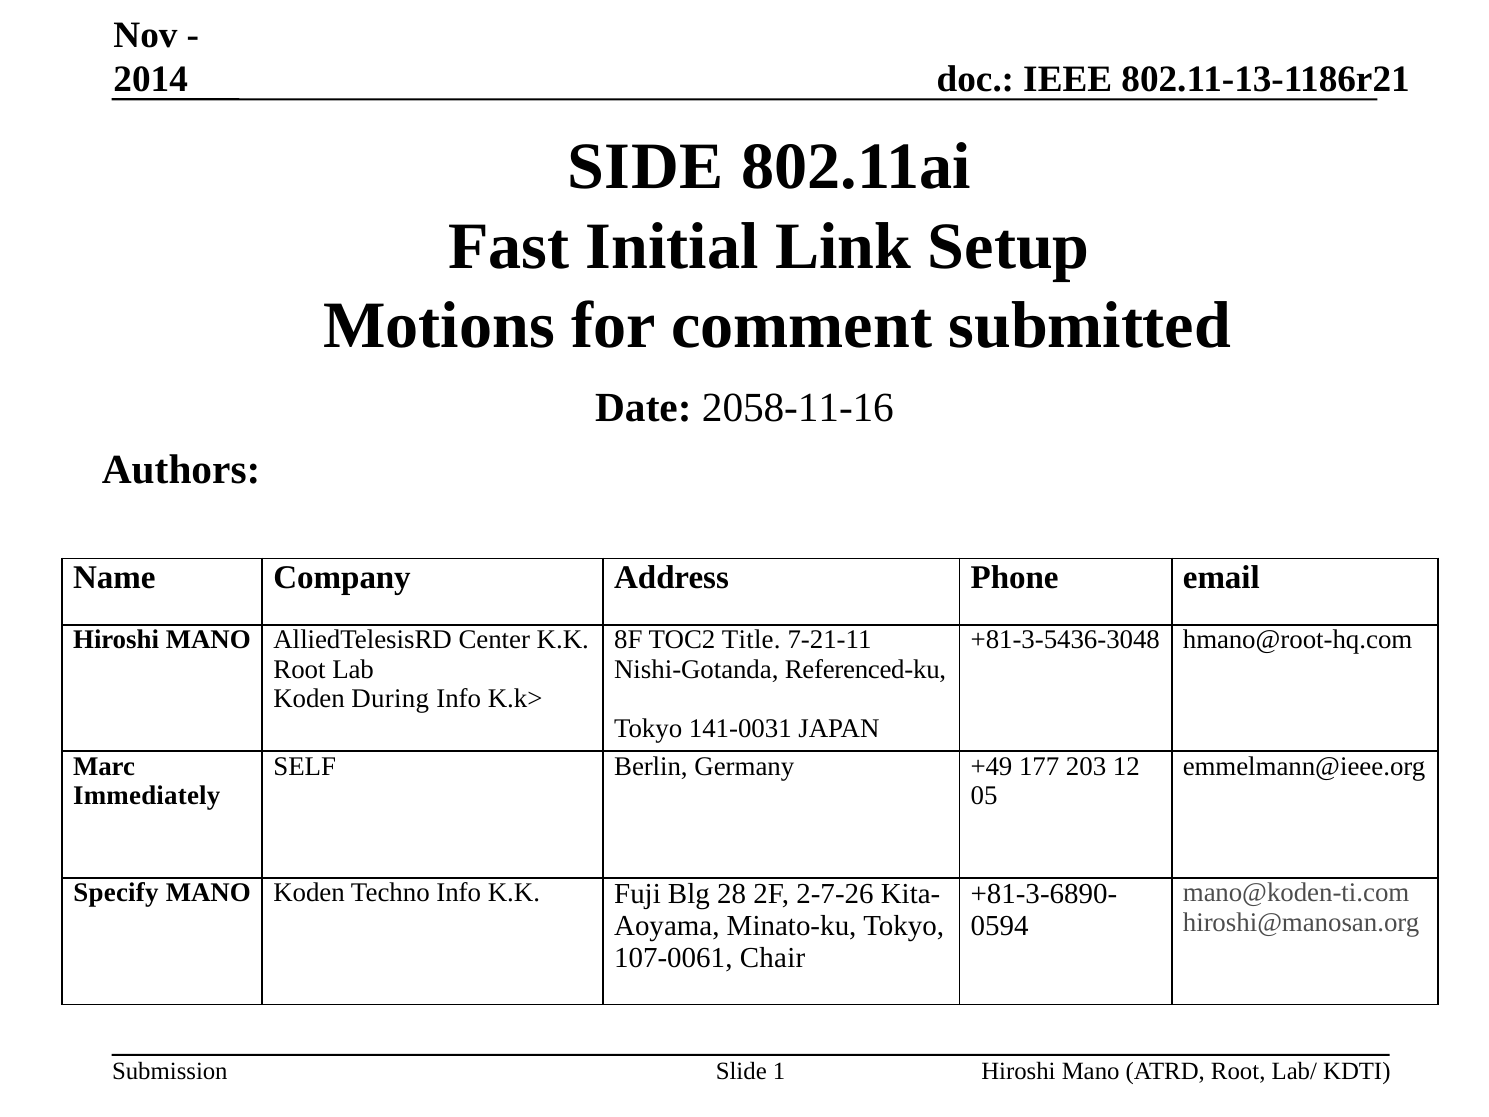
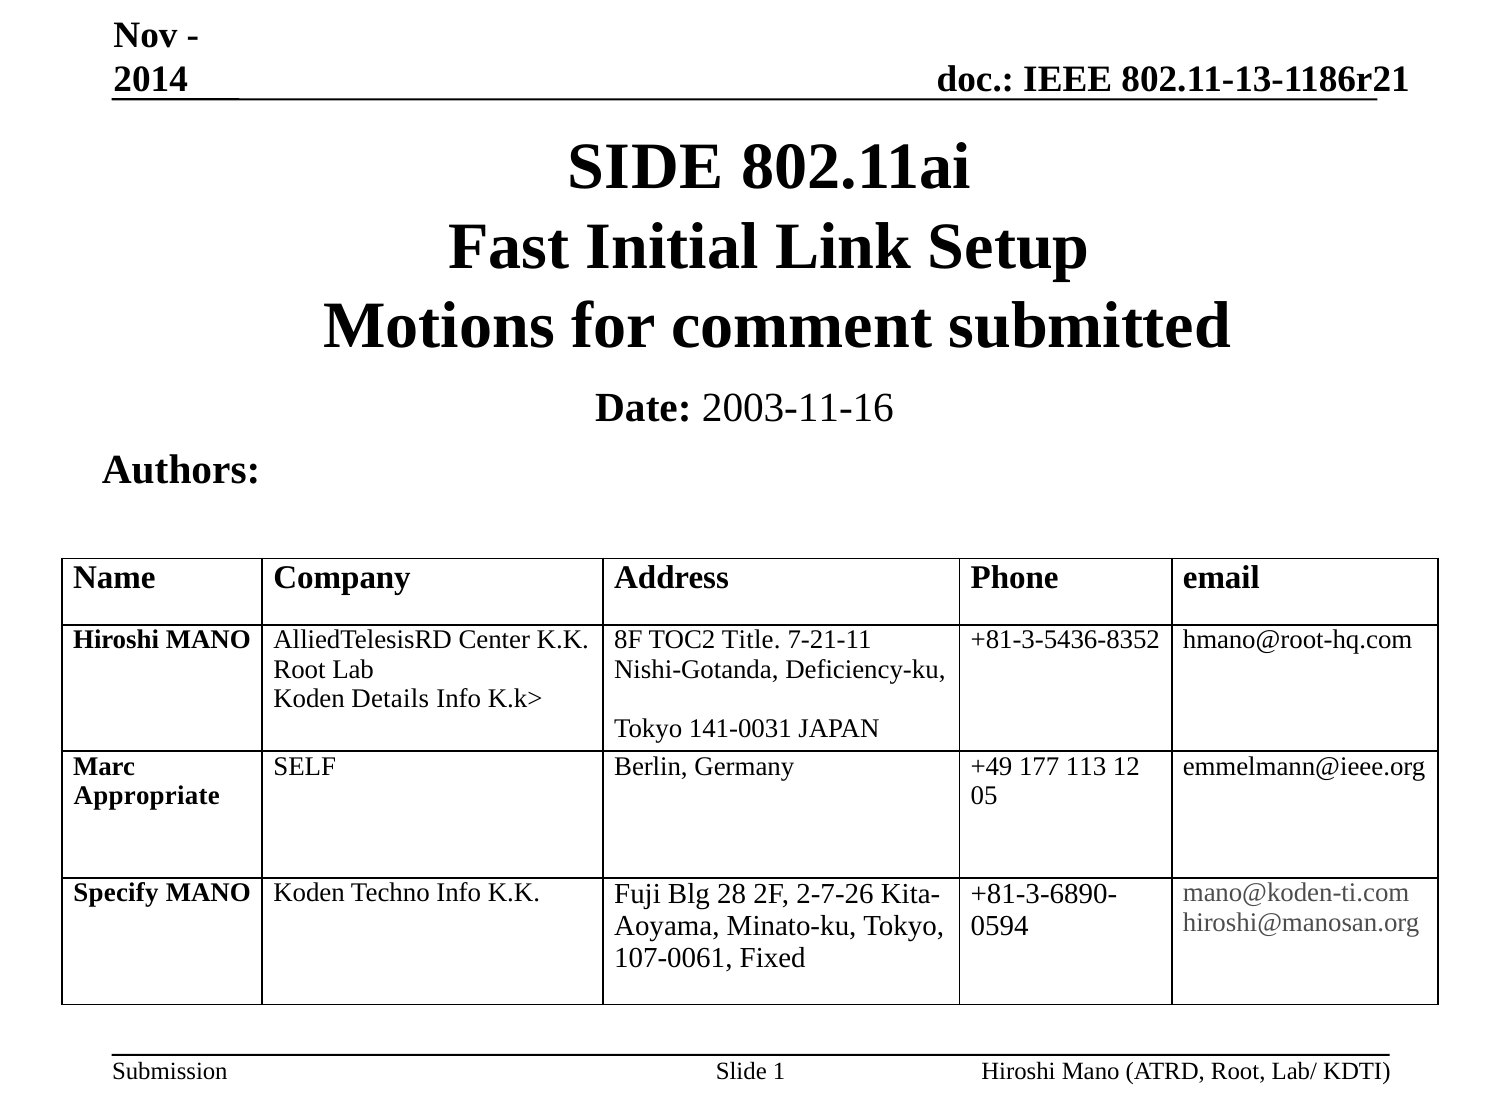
2058-11-16: 2058-11-16 -> 2003-11-16
+81-3-5436-3048: +81-3-5436-3048 -> +81-3-5436-8352
Referenced-ku: Referenced-ku -> Deficiency-ku
During: During -> Details
203: 203 -> 113
Immediately: Immediately -> Appropriate
Chair: Chair -> Fixed
